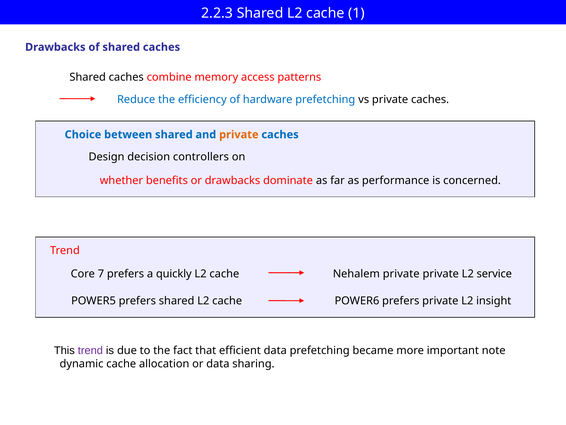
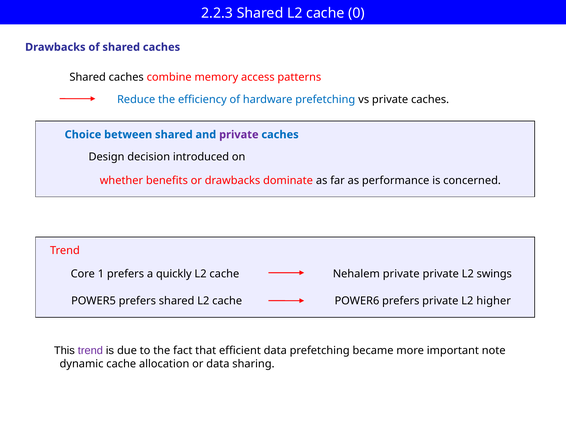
1: 1 -> 0
private at (239, 134) colour: orange -> purple
controllers: controllers -> introduced
7: 7 -> 1
service: service -> swings
insight: insight -> higher
